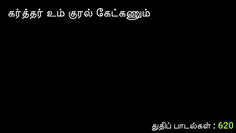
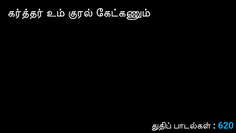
620 colour: light green -> light blue
